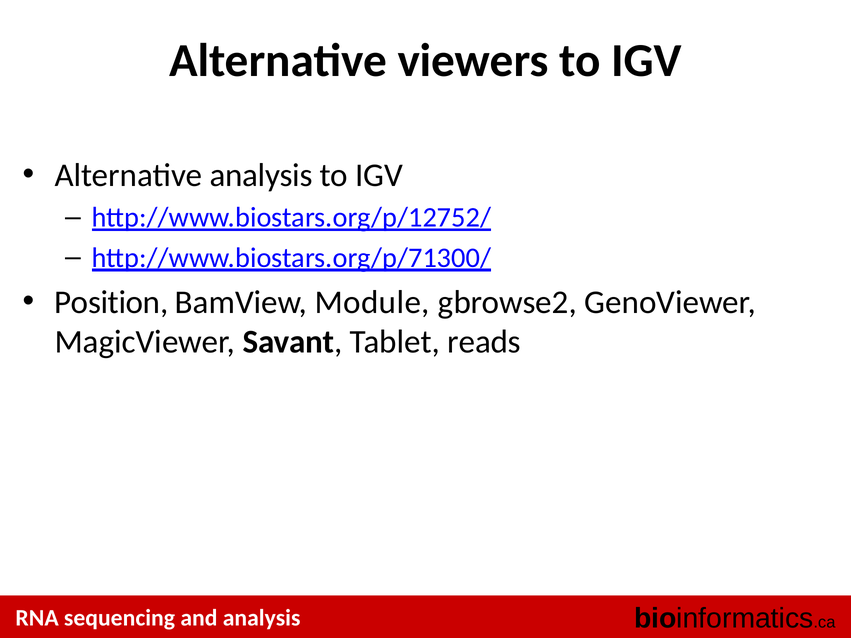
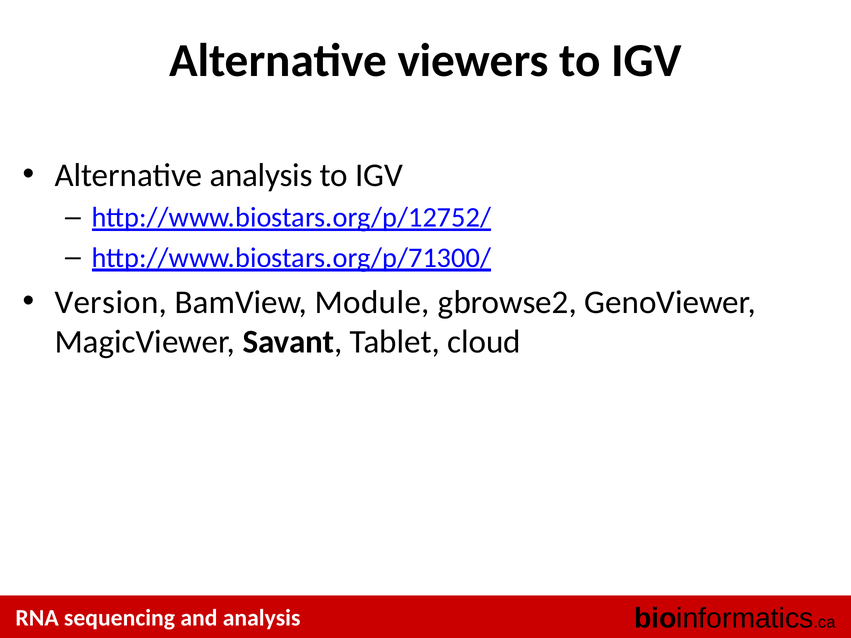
Position: Position -> Version
reads: reads -> cloud
